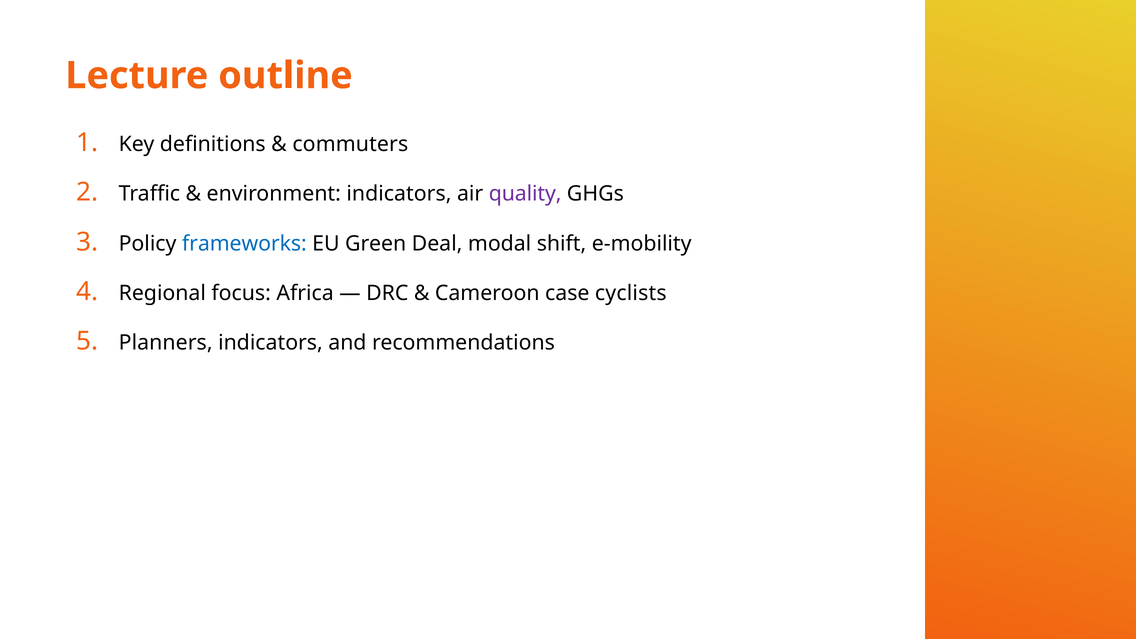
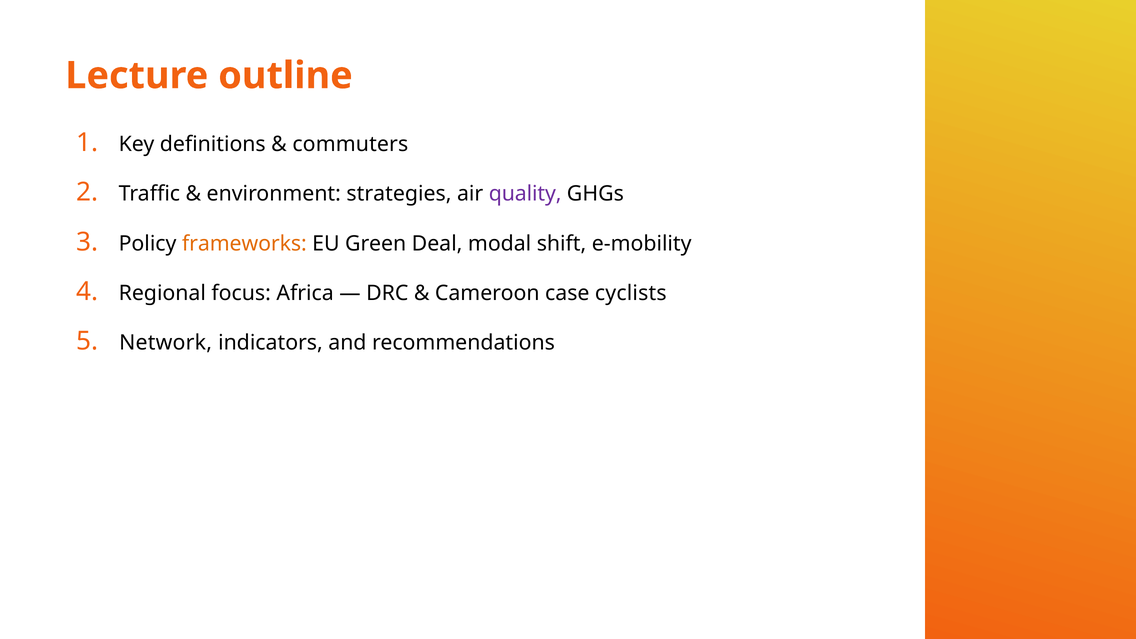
environment indicators: indicators -> strategies
frameworks colour: blue -> orange
Planners: Planners -> Network
